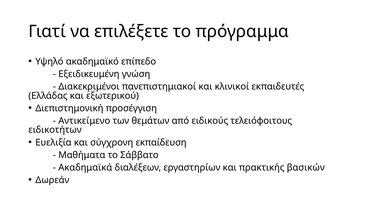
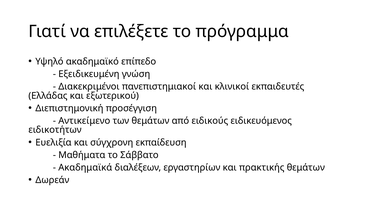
τελειόφοιτους: τελειόφοιτους -> ειδικευόμενος
πρακτικής βασικών: βασικών -> θεμάτων
